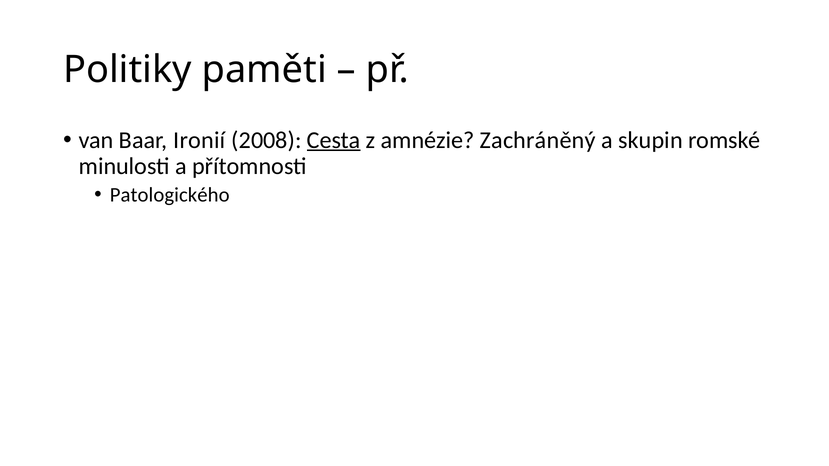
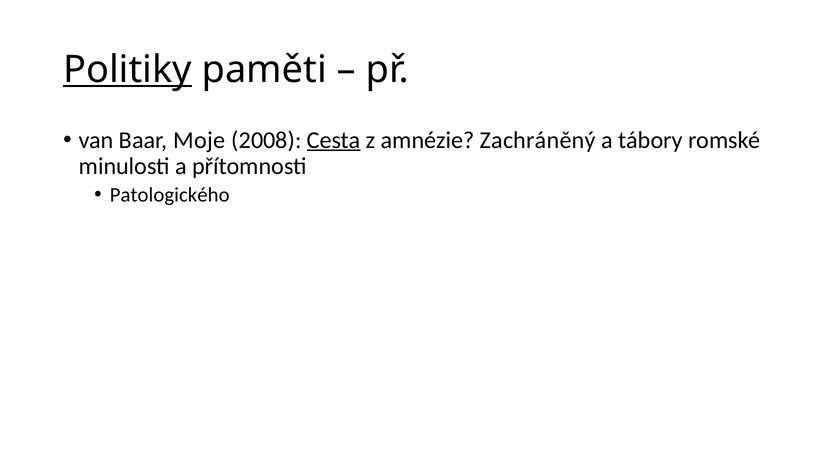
Politiky underline: none -> present
Ironií: Ironií -> Moje
skupin: skupin -> tábory
